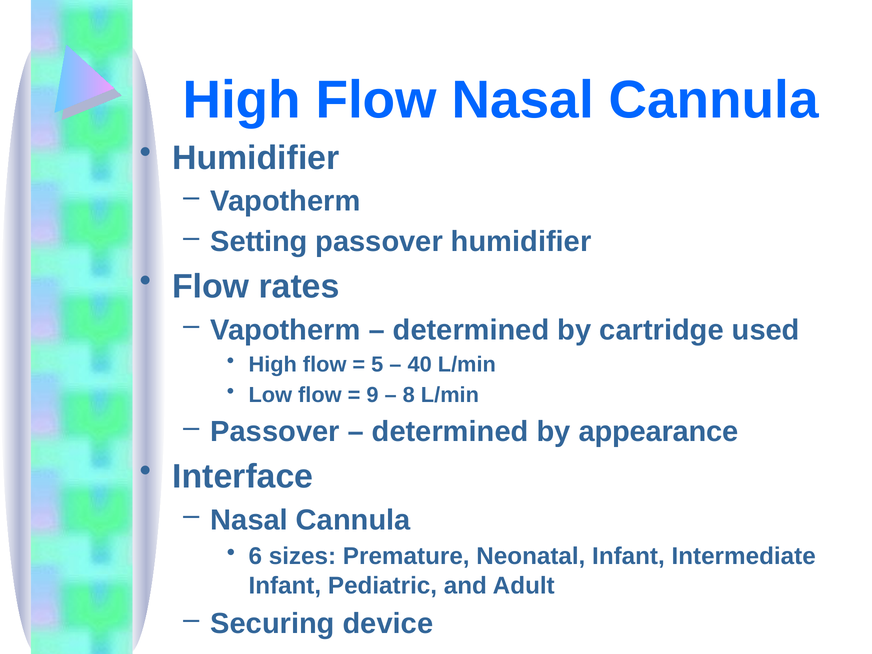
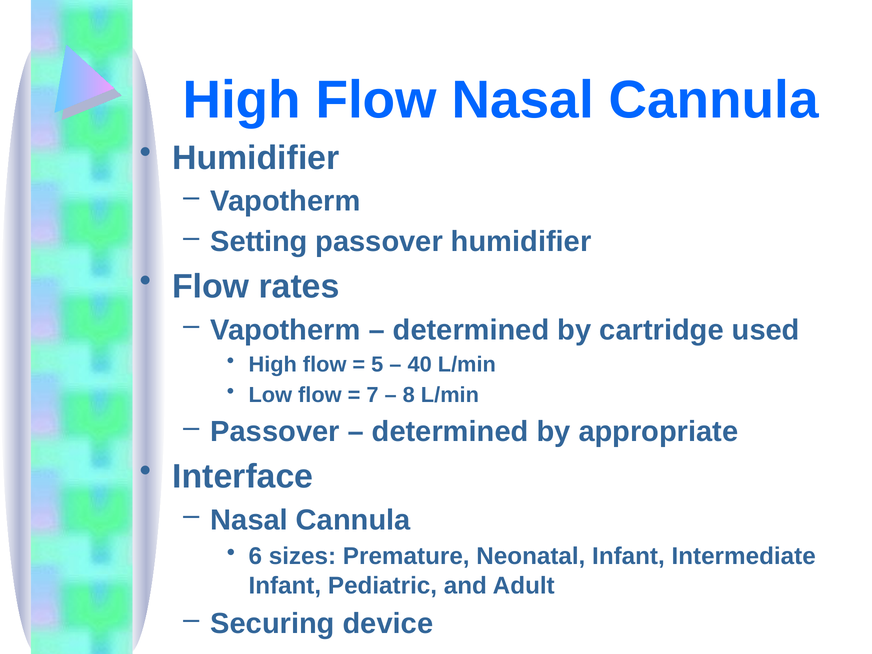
9: 9 -> 7
appearance: appearance -> appropriate
